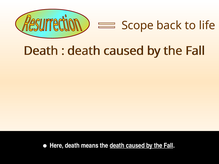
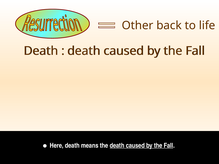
Scope: Scope -> Other
